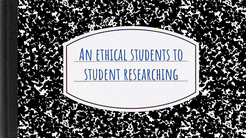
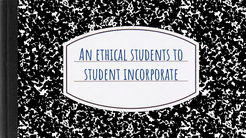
researching: researching -> incorporate
